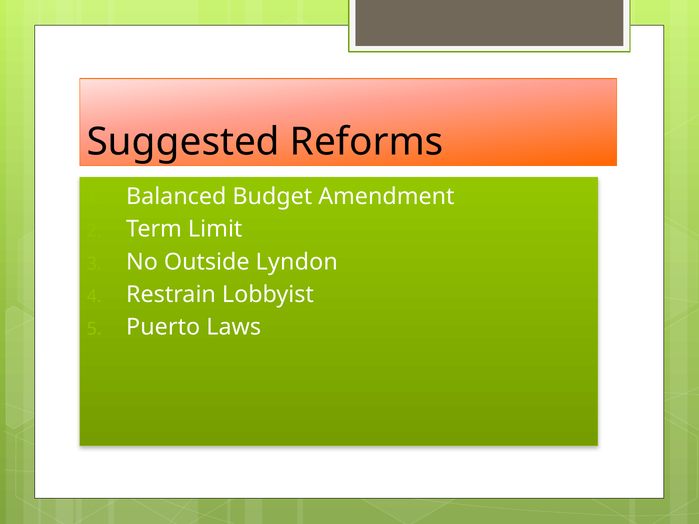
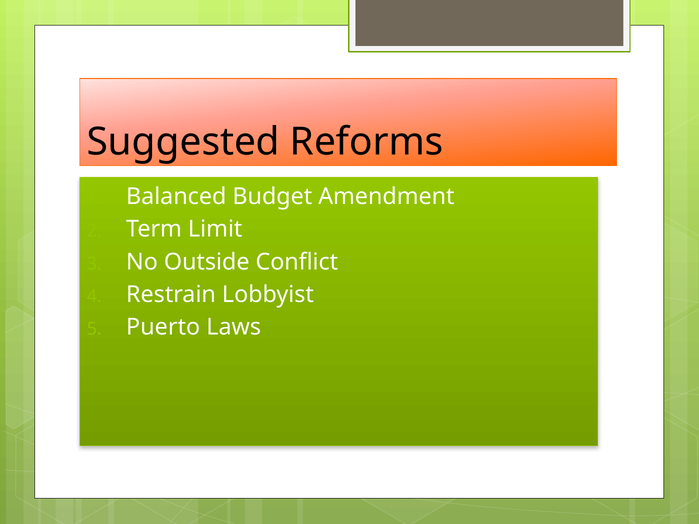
Lyndon: Lyndon -> Conflict
